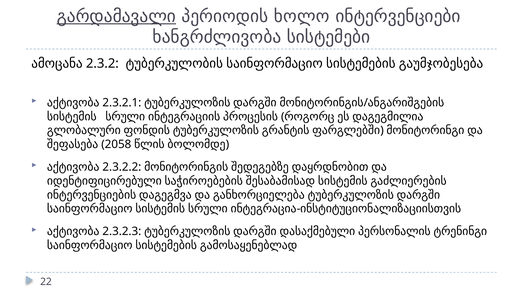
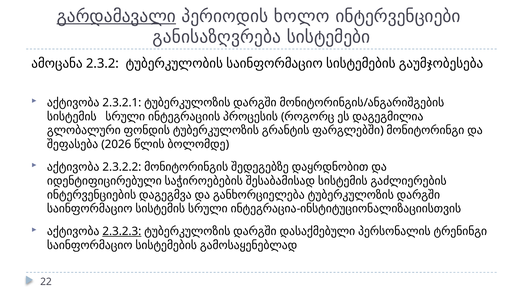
ხანგრძლივობა: ხანგრძლივობა -> განისაზღვრება
2058: 2058 -> 2026
2.3.2.3 underline: none -> present
